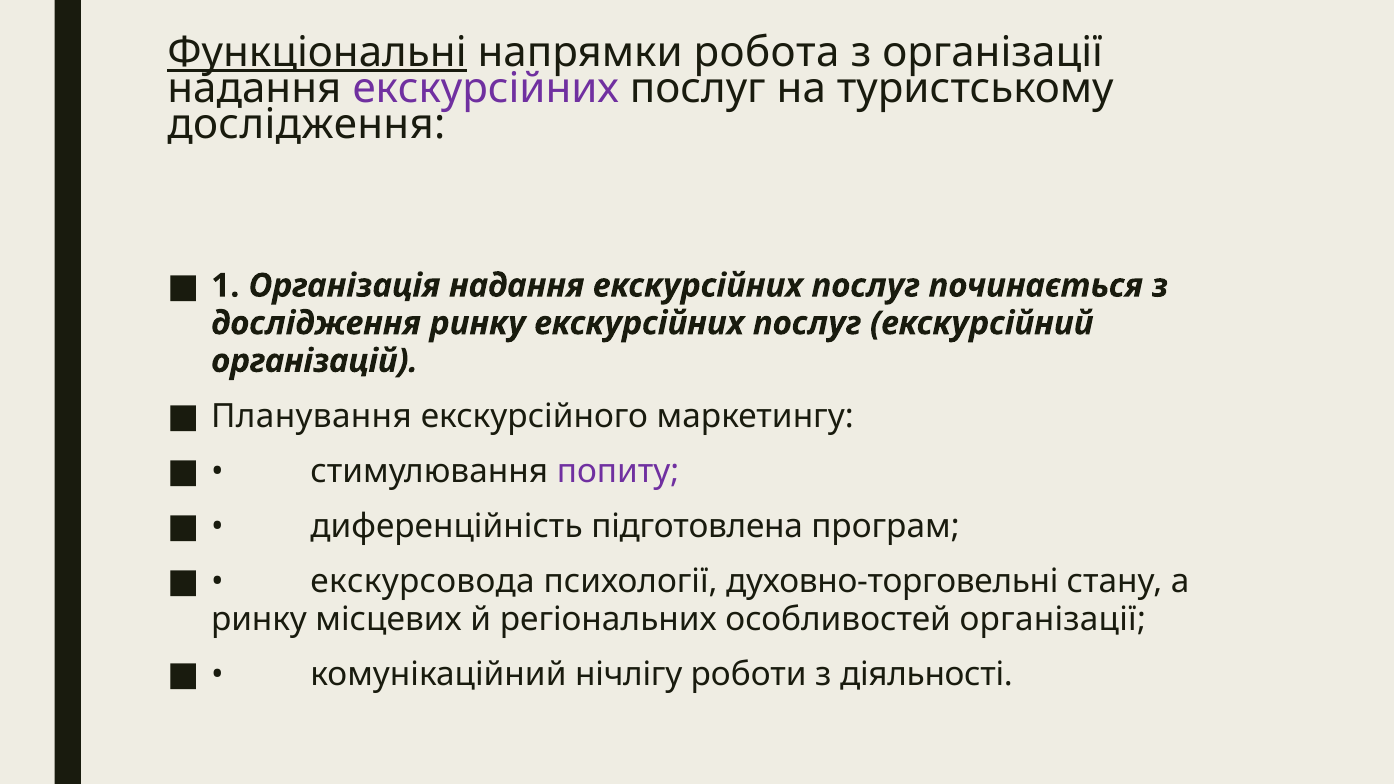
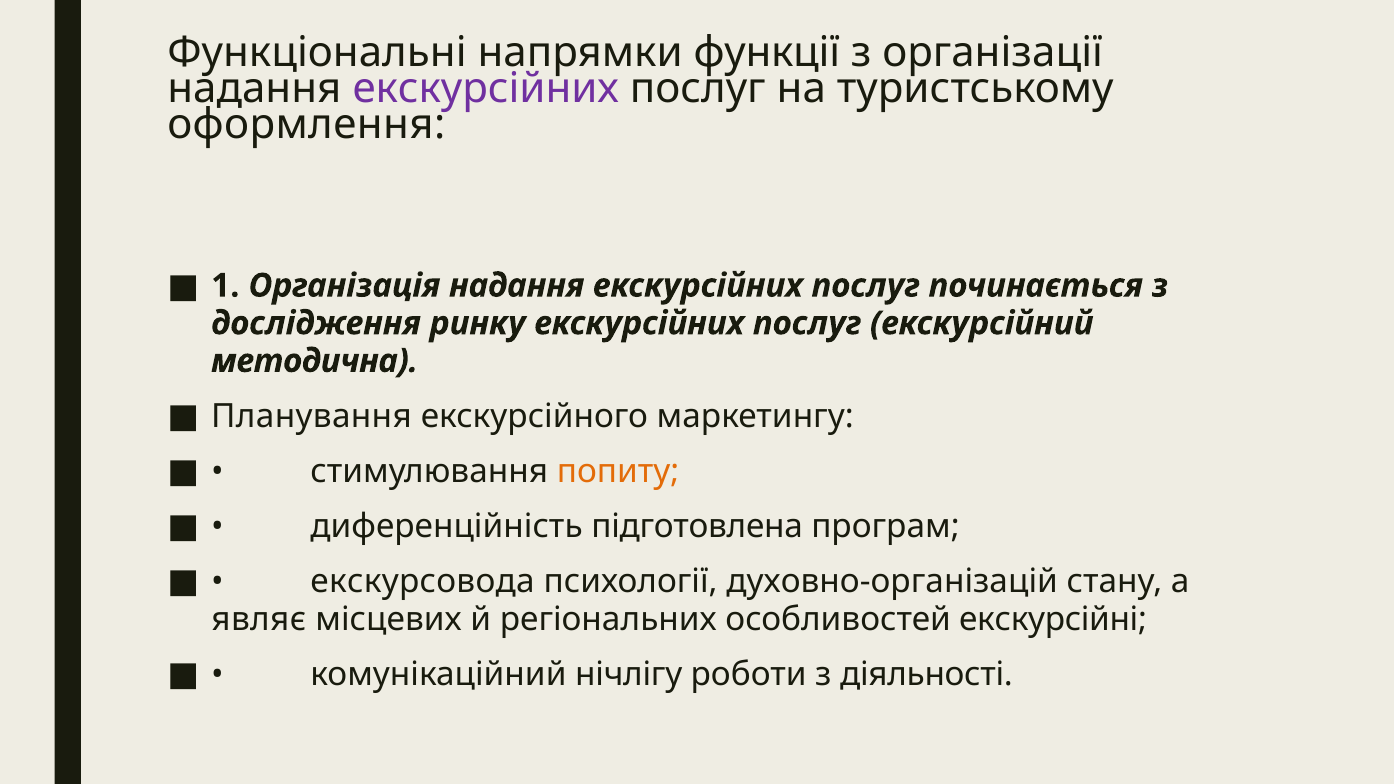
Функціональні underline: present -> none
робота: робота -> функції
дослідження at (306, 124): дослідження -> оформлення
організацій: організацій -> методична
попиту colour: purple -> orange
духовно-торговельні: духовно-торговельні -> духовно-організацій
ринку at (259, 619): ринку -> являє
особливостей організації: організації -> екскурсійні
